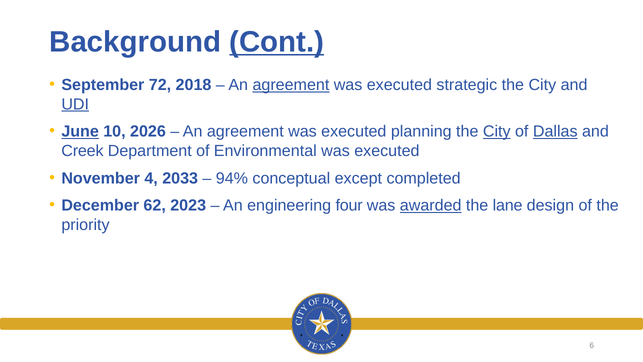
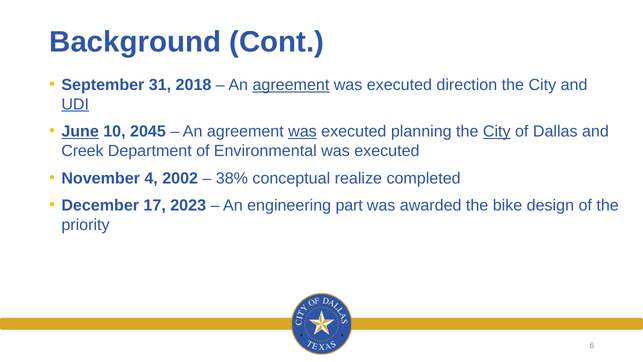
Cont underline: present -> none
72: 72 -> 31
strategic: strategic -> direction
2026: 2026 -> 2045
was at (302, 131) underline: none -> present
Dallas underline: present -> none
2033: 2033 -> 2002
94%: 94% -> 38%
except: except -> realize
62: 62 -> 17
four: four -> part
awarded underline: present -> none
lane: lane -> bike
